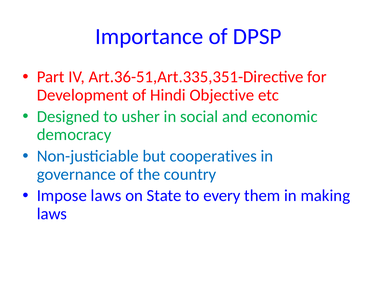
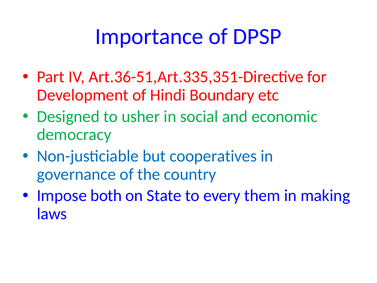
Objective: Objective -> Boundary
Impose laws: laws -> both
